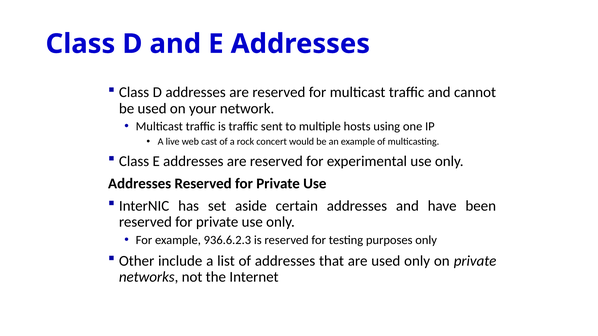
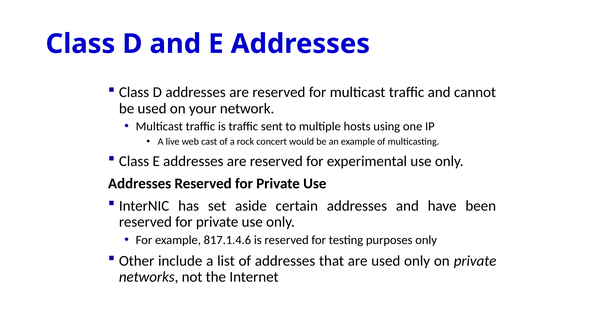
936.6.2.3: 936.6.2.3 -> 817.1.4.6
